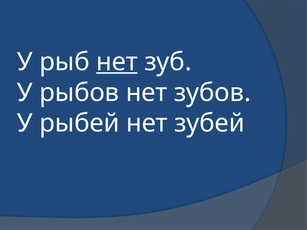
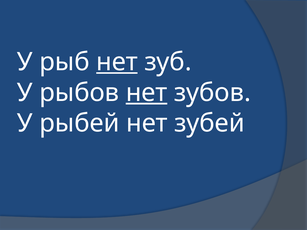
нет at (147, 93) underline: none -> present
